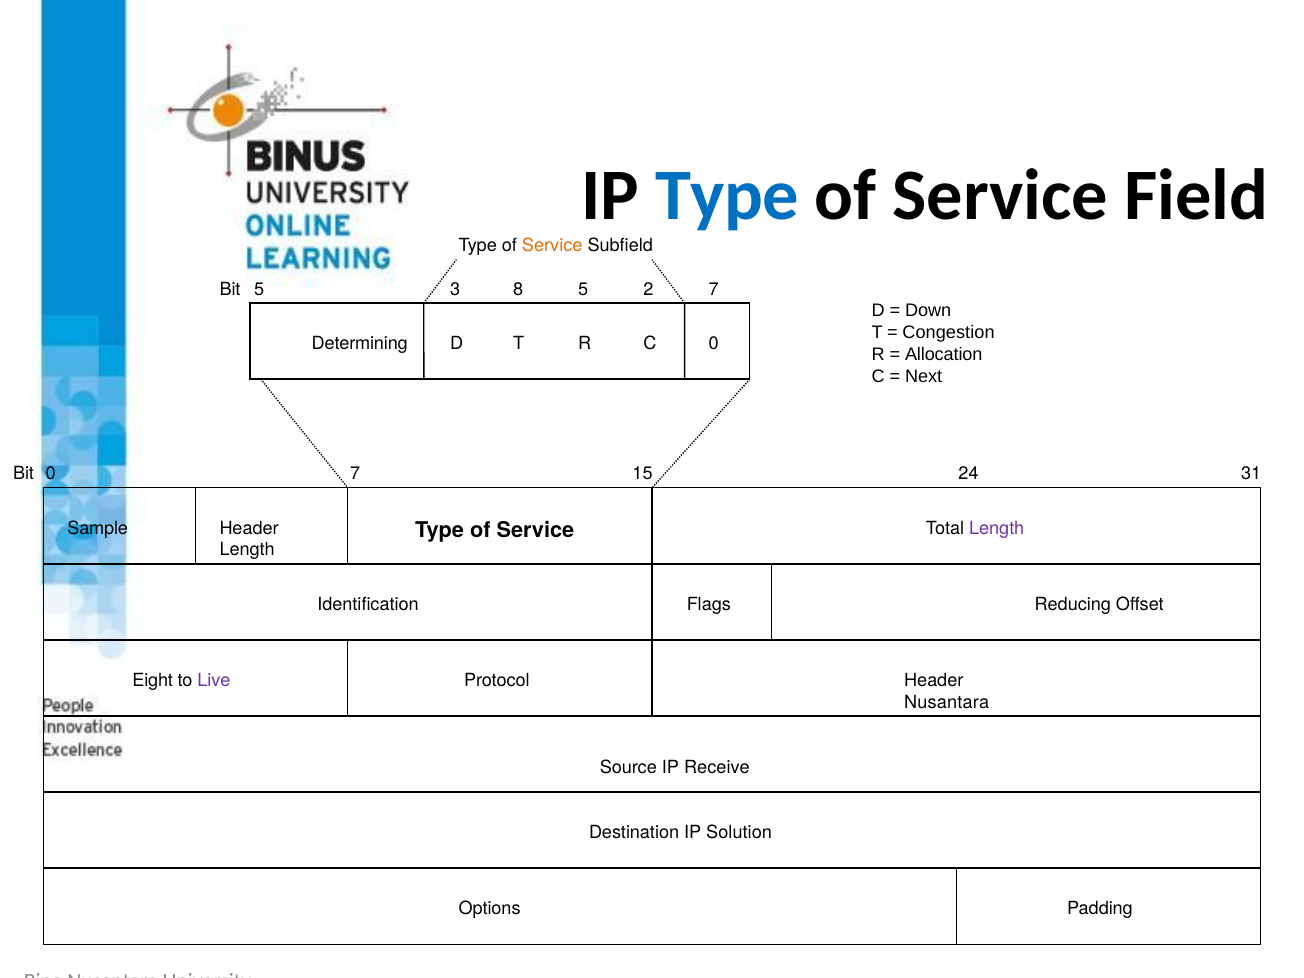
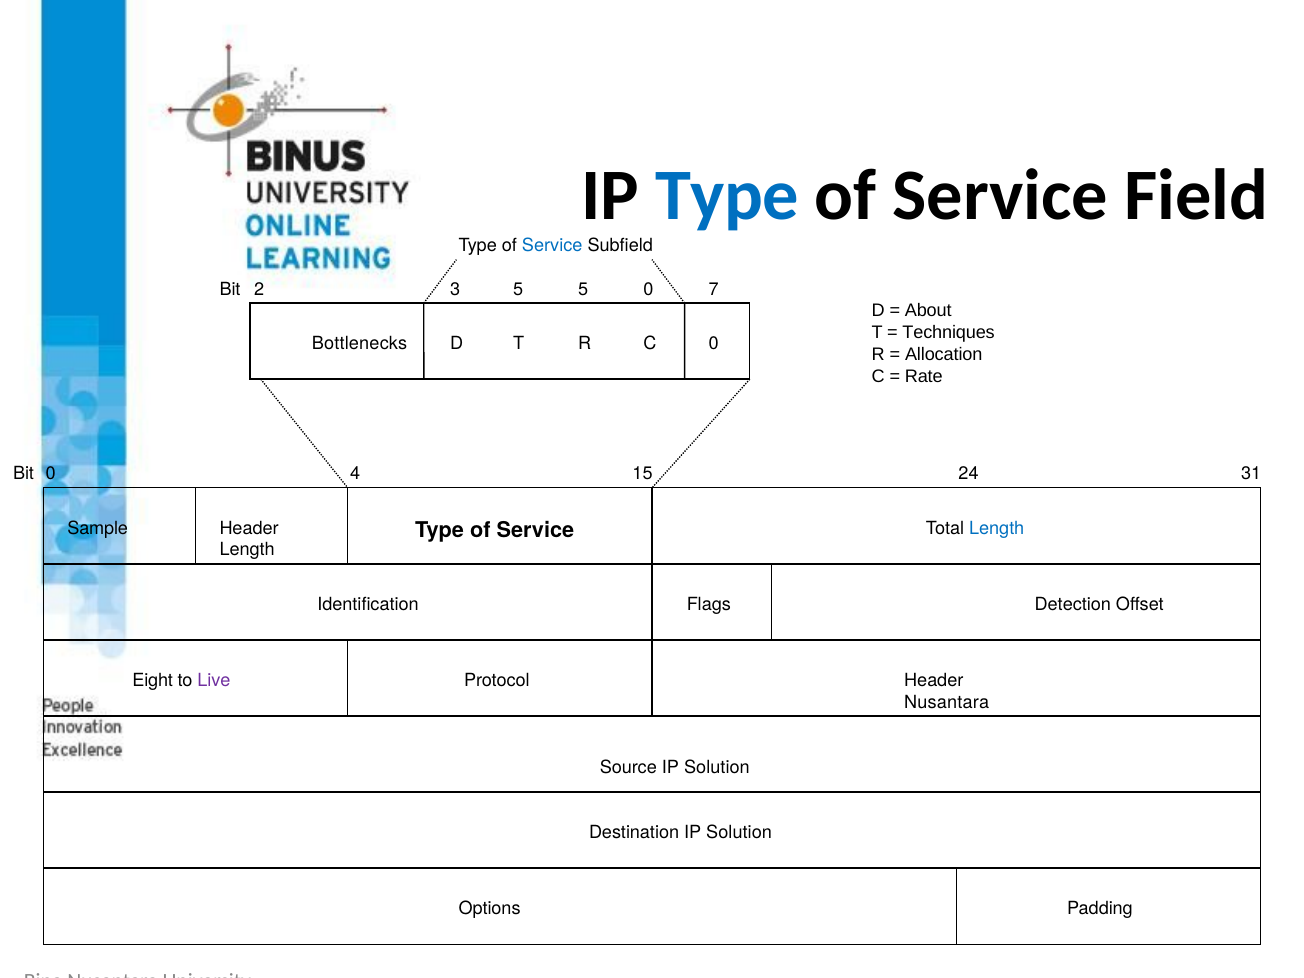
Service at (552, 246) colour: orange -> blue
Bit 5: 5 -> 2
3 8: 8 -> 5
5 2: 2 -> 0
Down: Down -> About
Congestion: Congestion -> Techniques
Determining: Determining -> Bottlenecks
Next: Next -> Rate
Bit 7: 7 -> 4
Length at (997, 528) colour: purple -> blue
Reducing: Reducing -> Detection
Source IP Receive: Receive -> Solution
